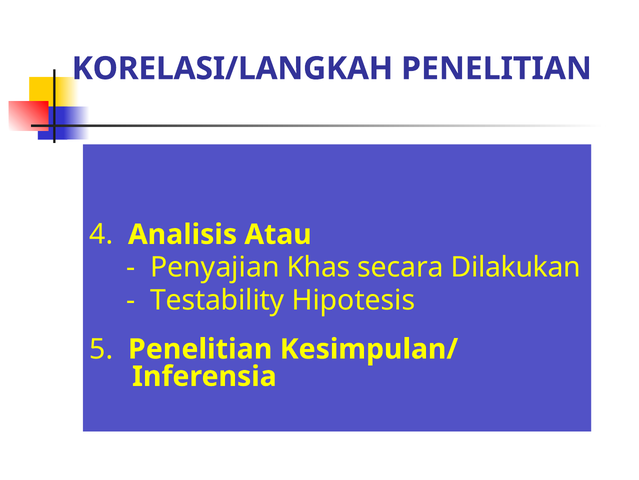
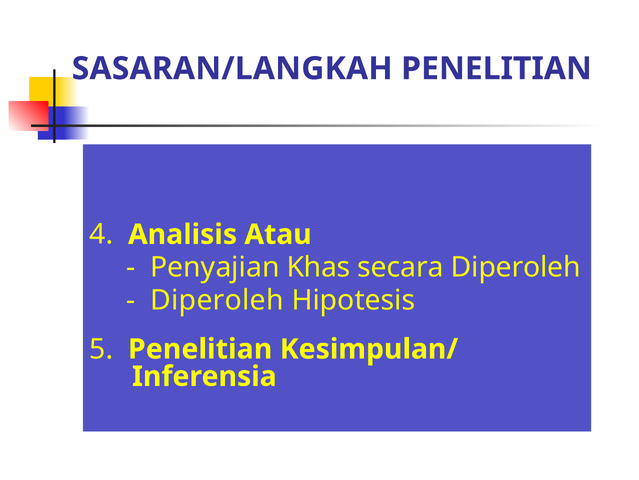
KORELASI/LANGKAH: KORELASI/LANGKAH -> SASARAN/LANGKAH
secara Dilakukan: Dilakukan -> Diperoleh
Testability at (217, 300): Testability -> Diperoleh
